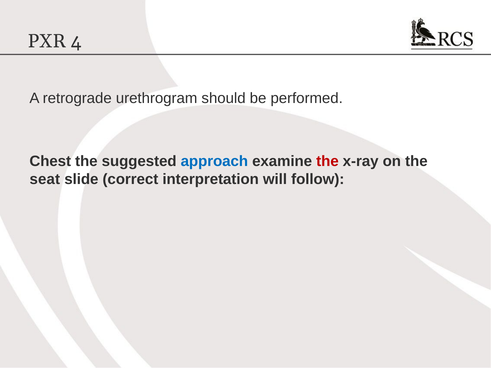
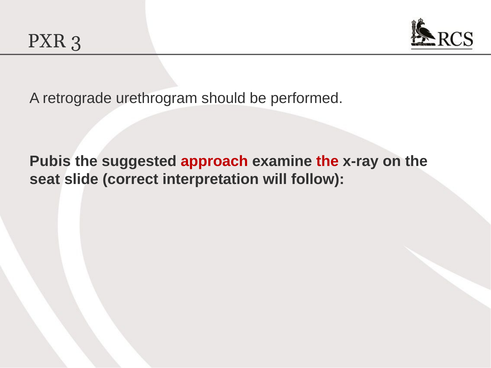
4: 4 -> 3
Chest: Chest -> Pubis
approach colour: blue -> red
